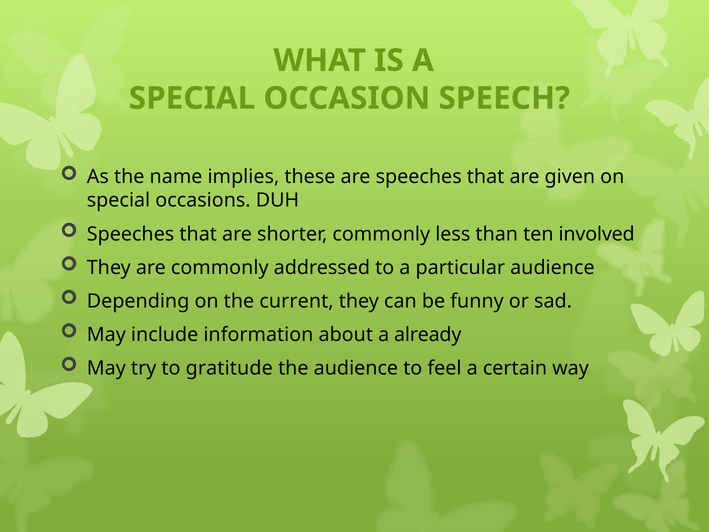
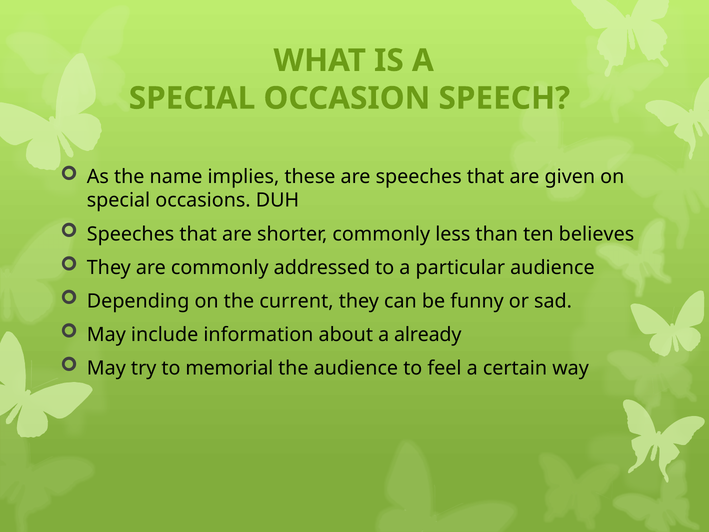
involved: involved -> believes
gratitude: gratitude -> memorial
